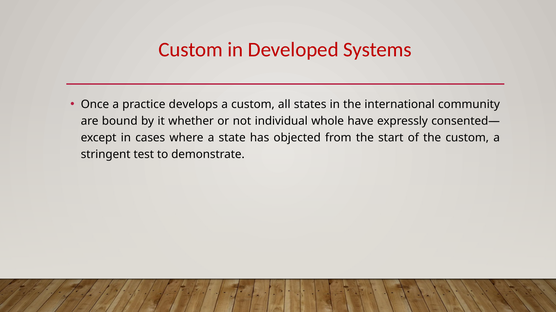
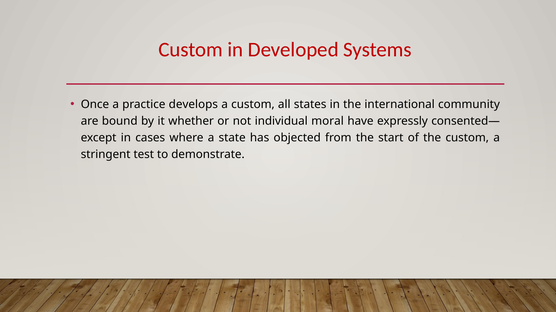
whole: whole -> moral
